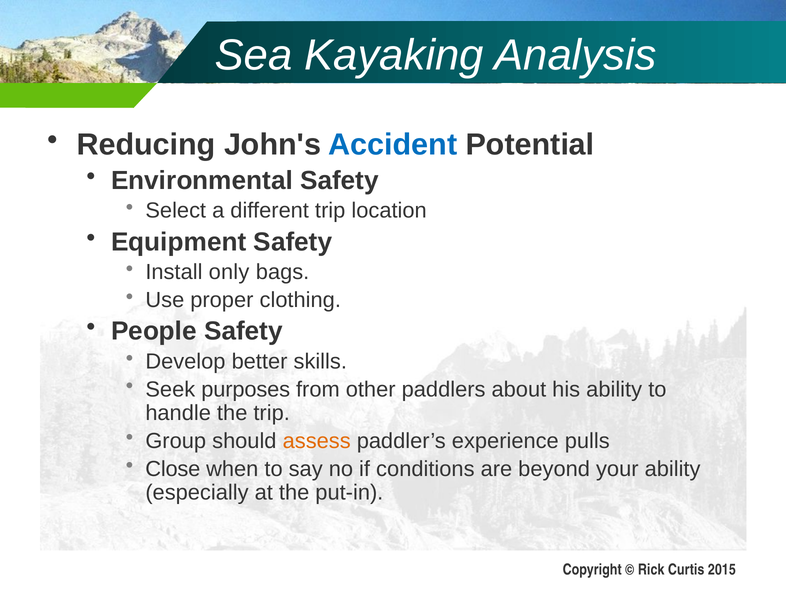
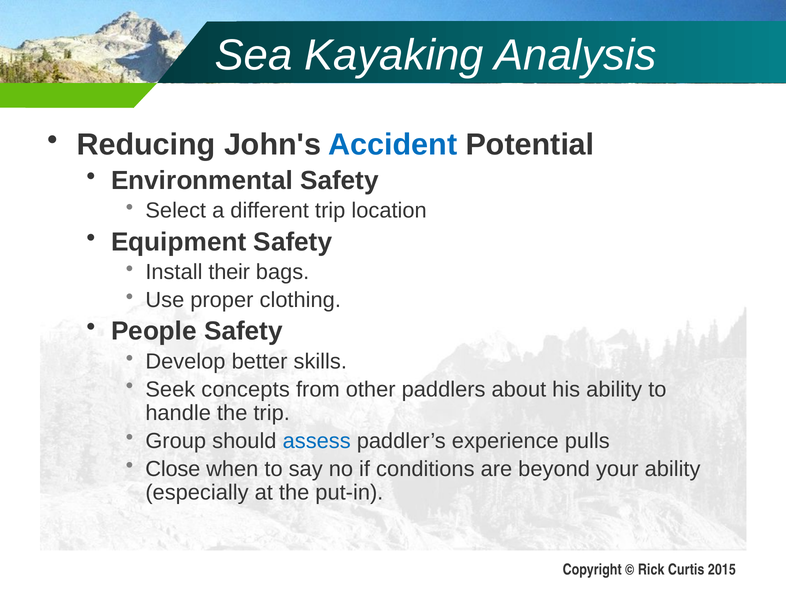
only: only -> their
purposes: purposes -> concepts
assess colour: orange -> blue
